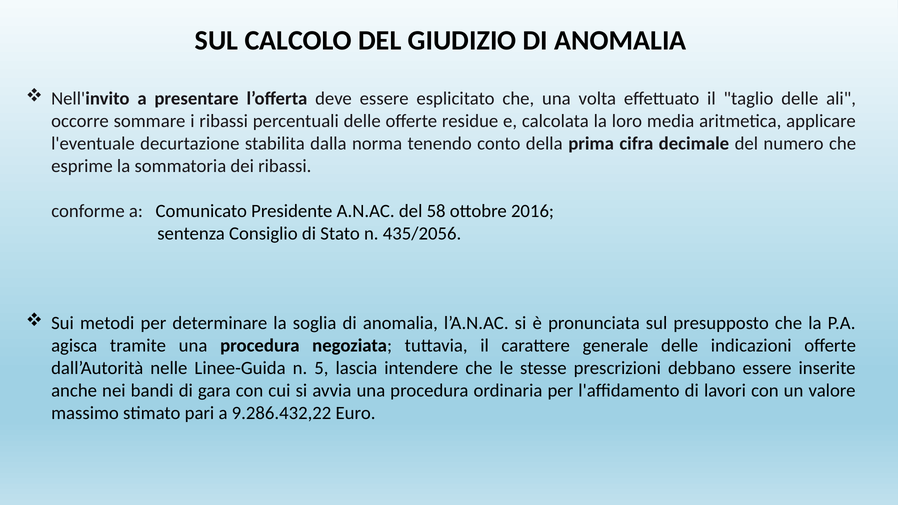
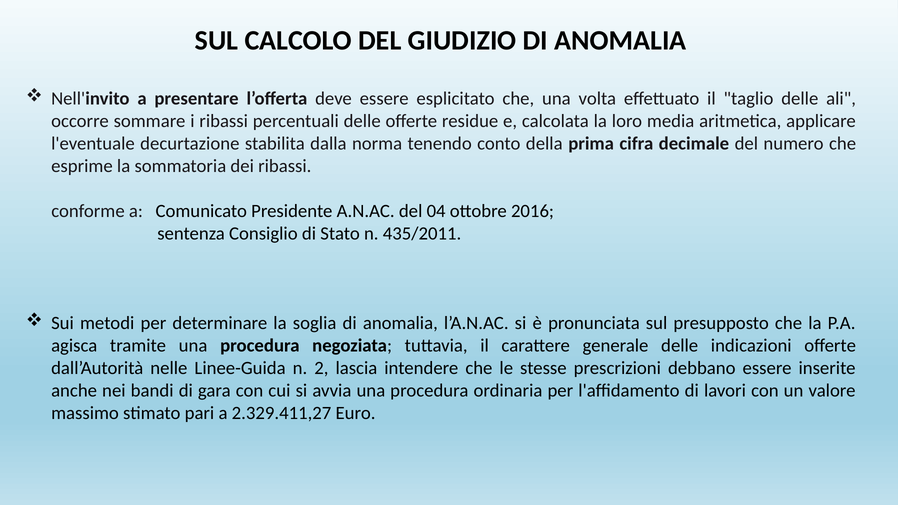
58: 58 -> 04
435/2056: 435/2056 -> 435/2011
5: 5 -> 2
9.286.432,22: 9.286.432,22 -> 2.329.411,27
